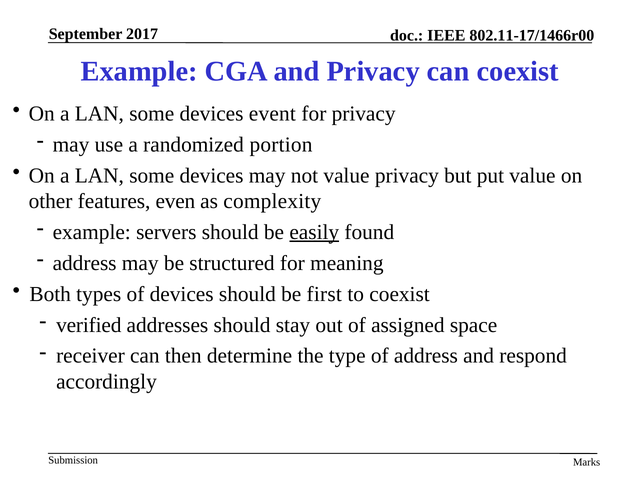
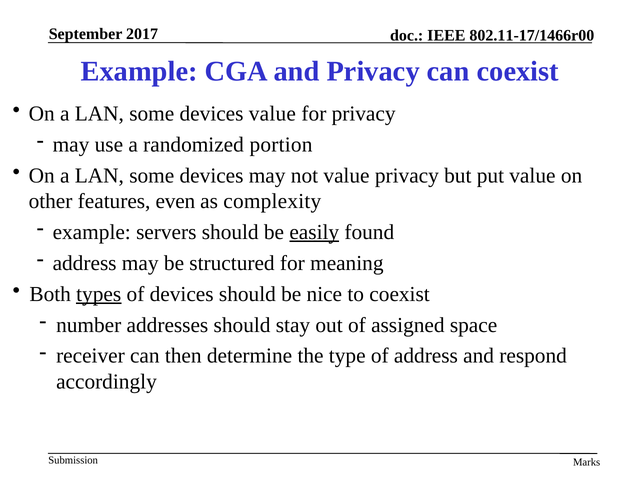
devices event: event -> value
types underline: none -> present
first: first -> nice
verified: verified -> number
